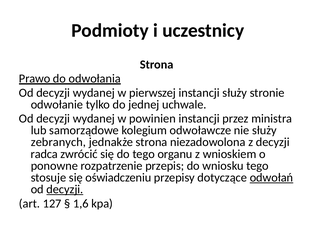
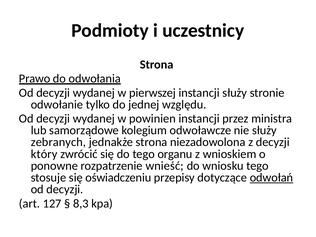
uchwale: uchwale -> względu
radca: radca -> który
przepis: przepis -> wnieść
decyzji at (65, 189) underline: present -> none
1,6: 1,6 -> 8,3
